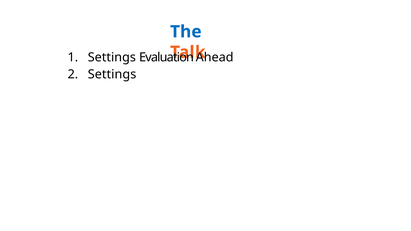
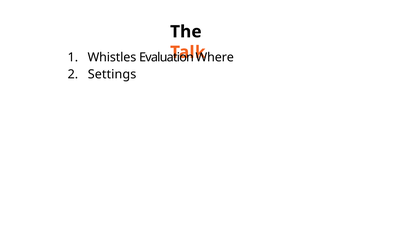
The colour: blue -> black
Settings at (112, 57): Settings -> Whistles
Ahead: Ahead -> Where
